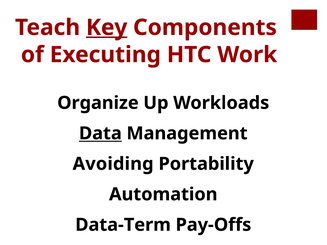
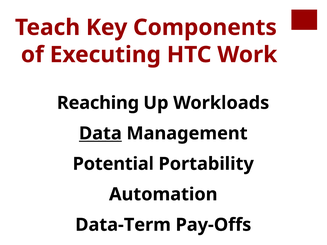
Key underline: present -> none
Organize: Organize -> Reaching
Avoiding: Avoiding -> Potential
